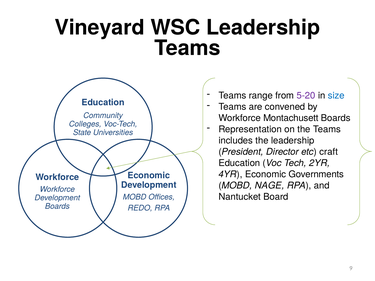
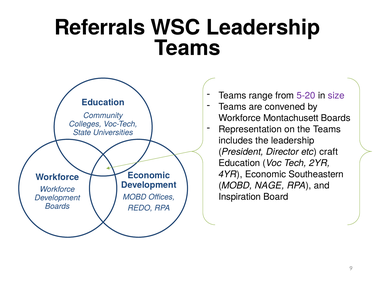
Vineyard: Vineyard -> Referrals
size colour: blue -> purple
Governments: Governments -> Southeastern
Nantucket: Nantucket -> Inspiration
